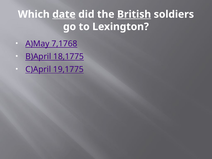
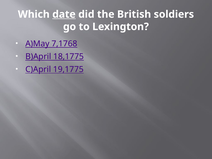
British underline: present -> none
